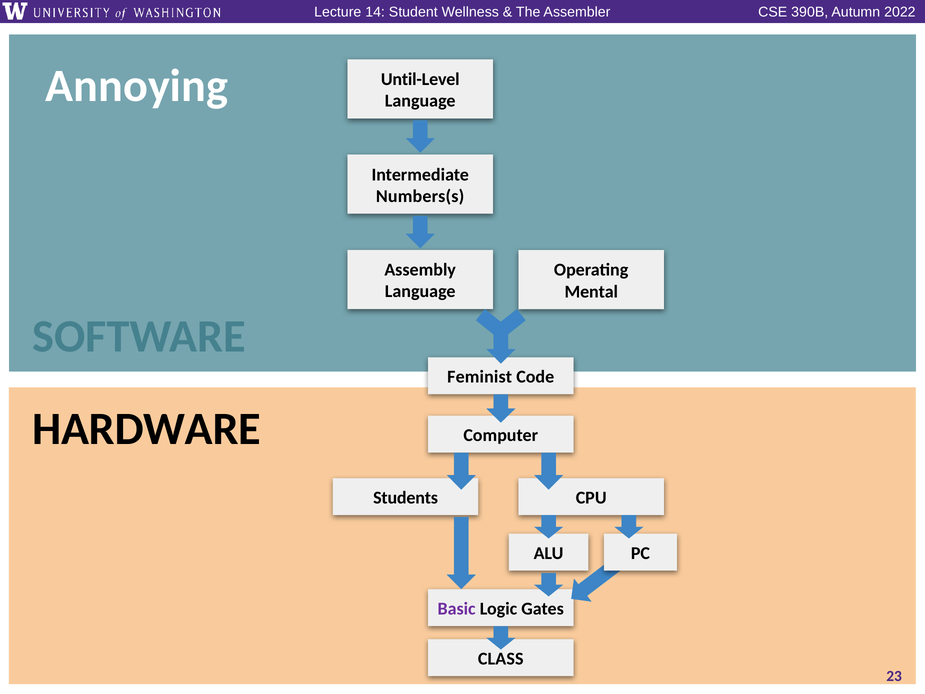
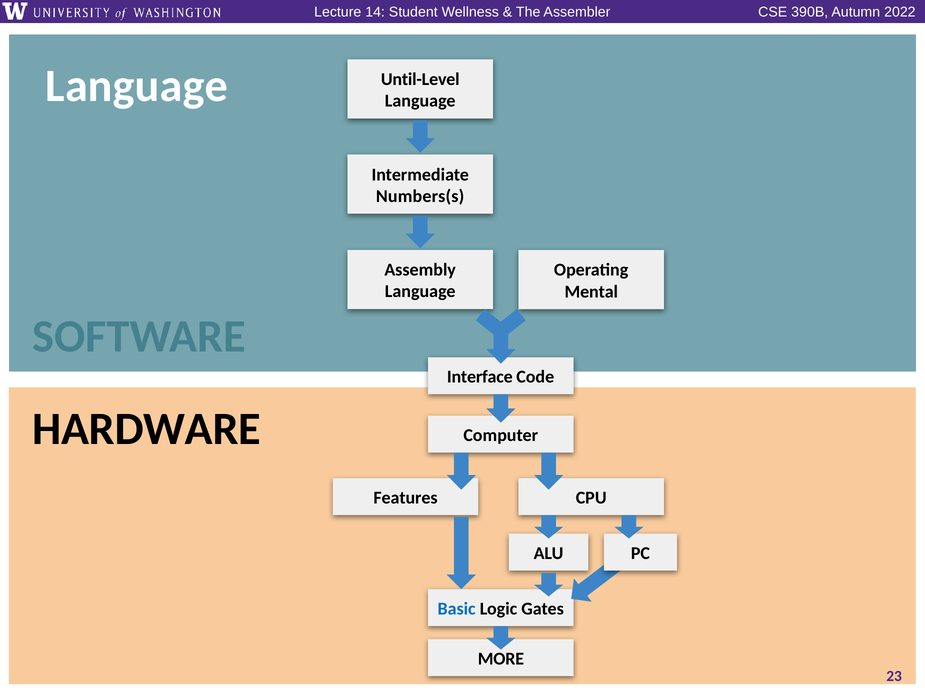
Annoying at (137, 86): Annoying -> Language
Feminist: Feminist -> Interface
Students: Students -> Features
Basic colour: purple -> blue
CLASS: CLASS -> MORE
